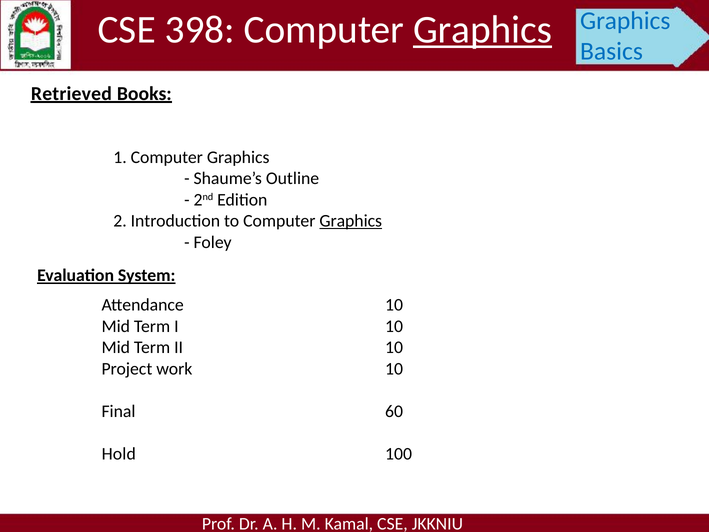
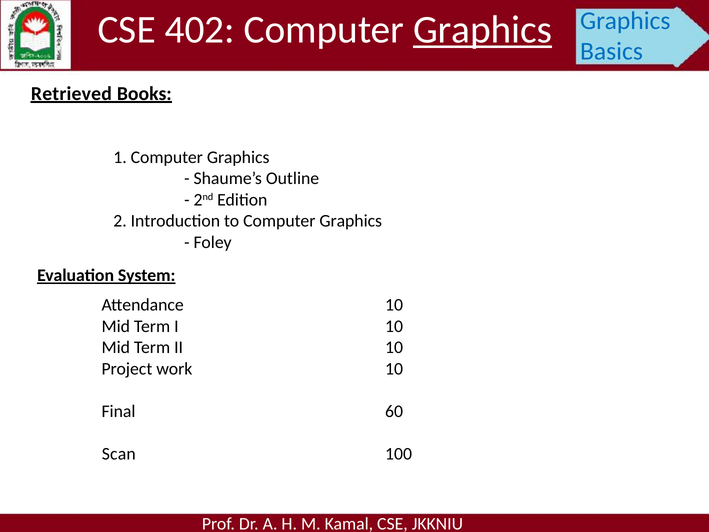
398: 398 -> 402
Graphics at (351, 221) underline: present -> none
Hold: Hold -> Scan
